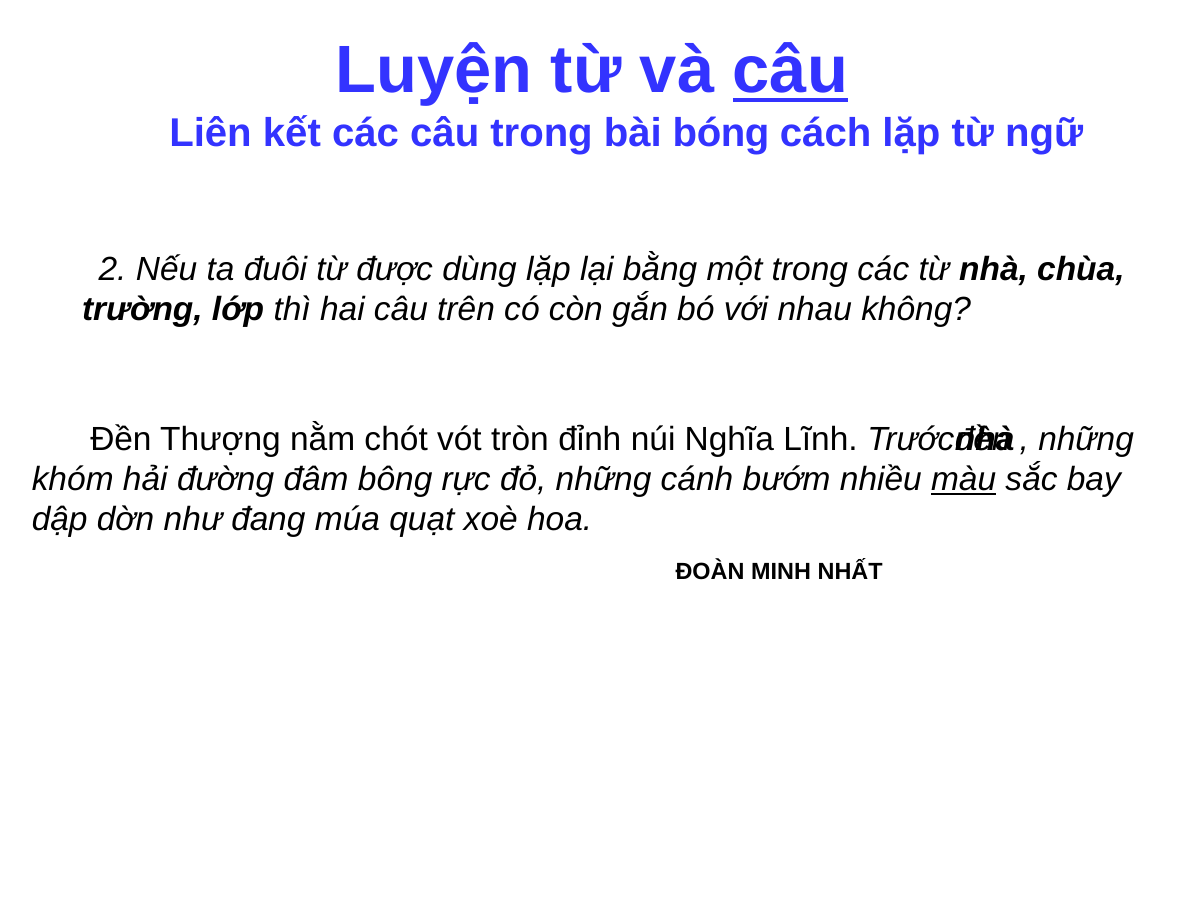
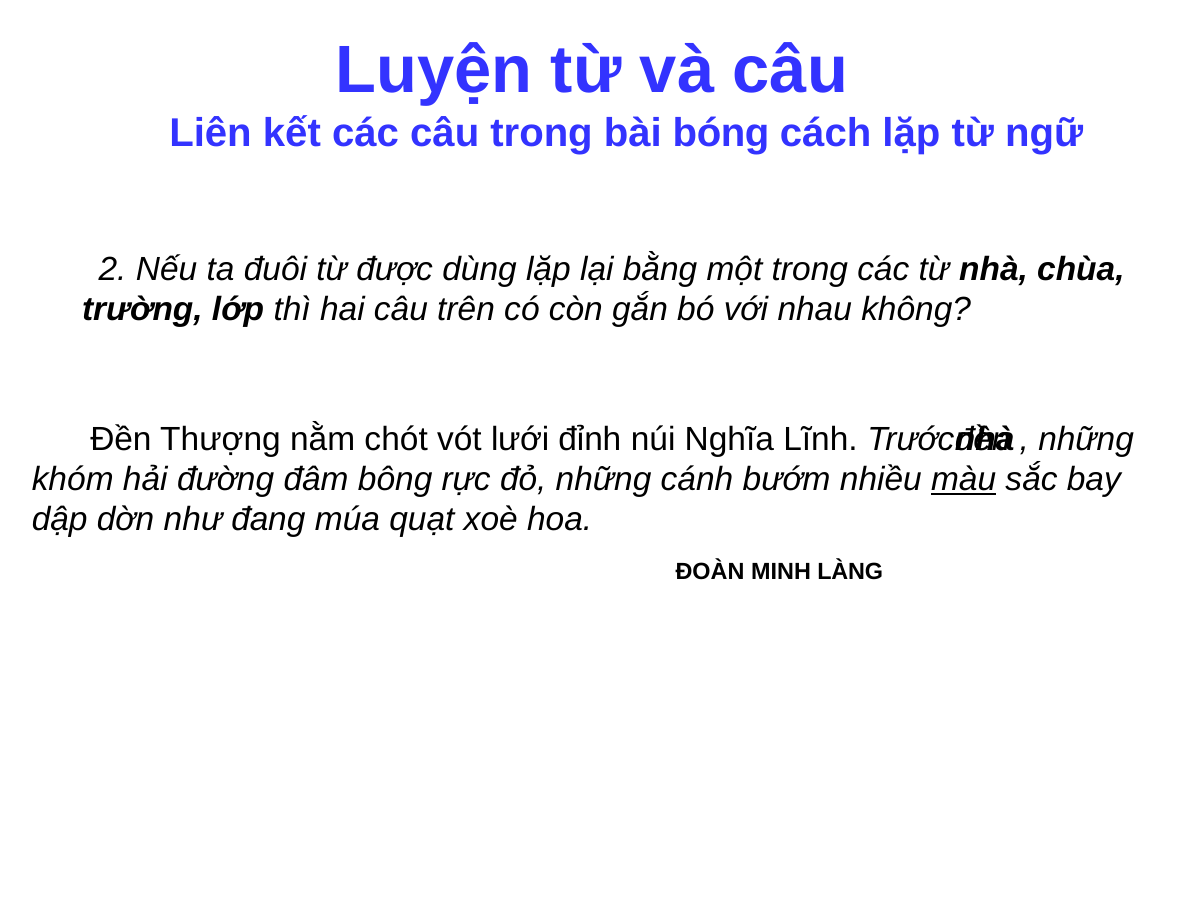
câu at (790, 71) underline: present -> none
tròn: tròn -> lưới
NHẤT: NHẤT -> LÀNG
